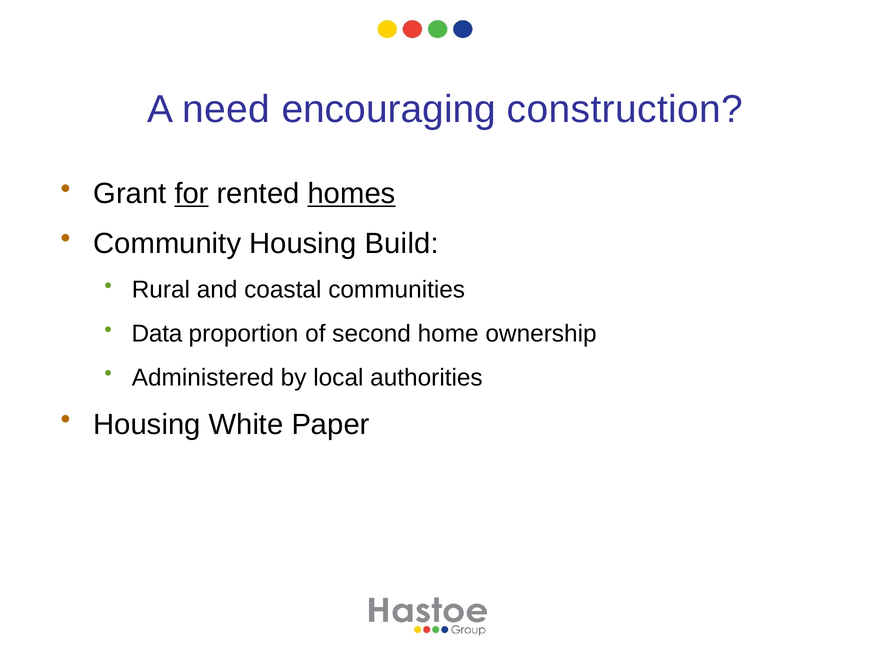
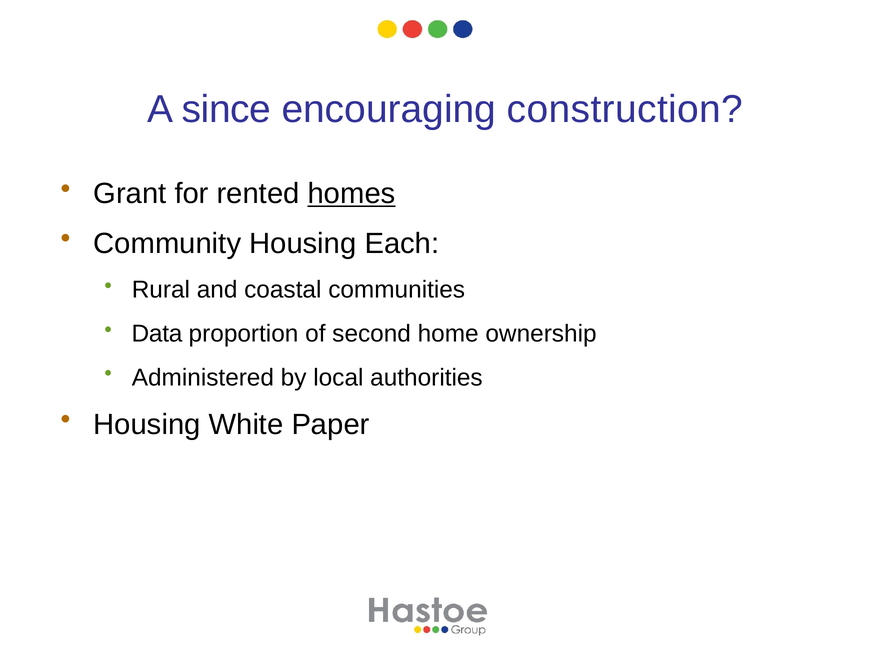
need: need -> since
for underline: present -> none
Build: Build -> Each
